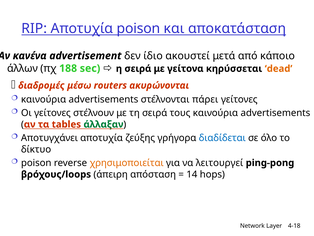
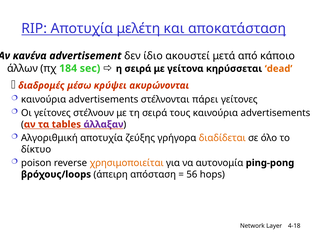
Αποτυχία poison: poison -> μελέτη
188: 188 -> 184
routers: routers -> κρύψει
άλλαξαν colour: green -> purple
Αποτυγχάνει: Αποτυγχάνει -> Αλγοριθμική
διαδίδεται colour: blue -> orange
λειτουργεί: λειτουργεί -> αυτονομία
14: 14 -> 56
